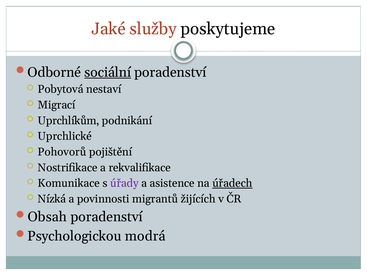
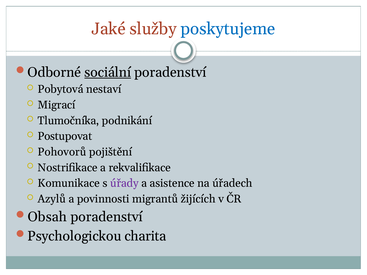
poskytujeme colour: black -> blue
Uprchlíkům: Uprchlíkům -> Tlumočníka
Uprchlické: Uprchlické -> Postupovat
úřadech underline: present -> none
Nízká: Nízká -> Azylů
modrá: modrá -> charita
